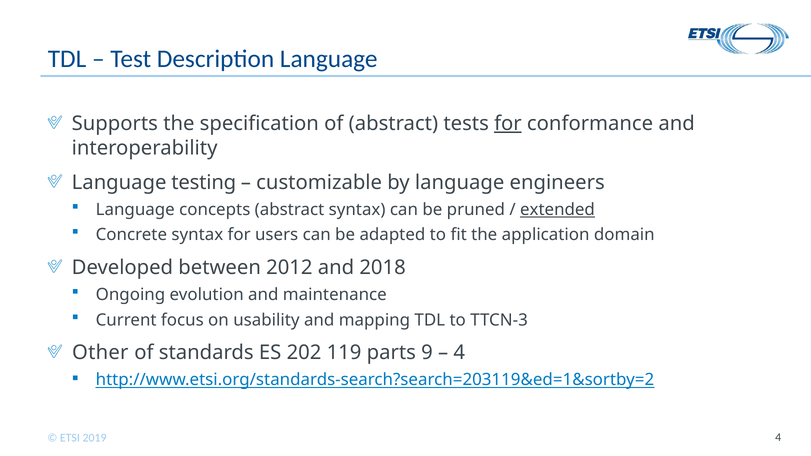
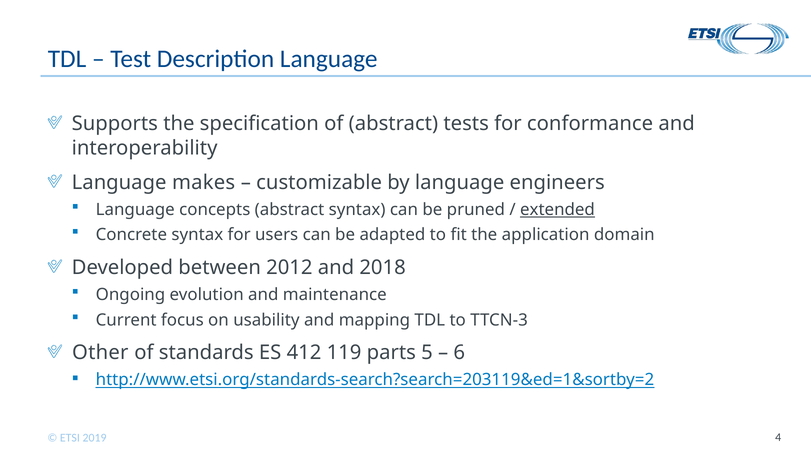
for at (508, 124) underline: present -> none
testing: testing -> makes
202: 202 -> 412
9: 9 -> 5
4 at (459, 353): 4 -> 6
